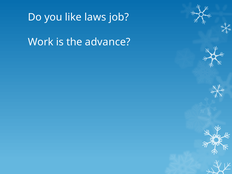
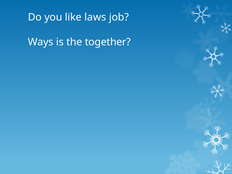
Work: Work -> Ways
advance: advance -> together
